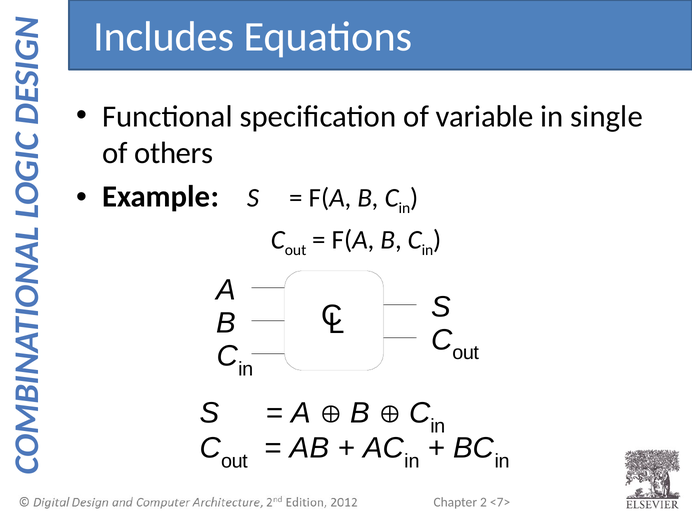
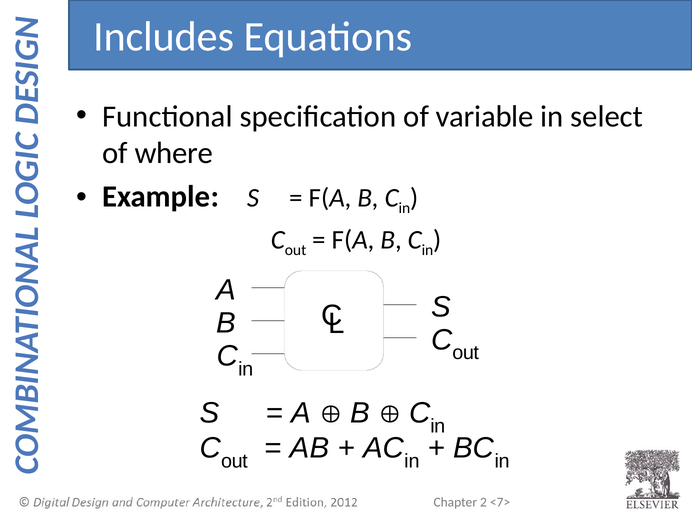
single: single -> select
others: others -> where
